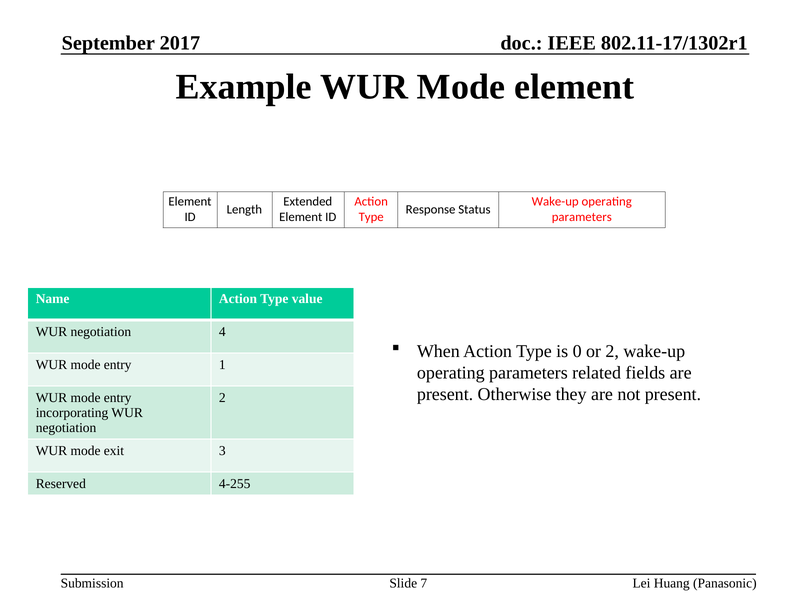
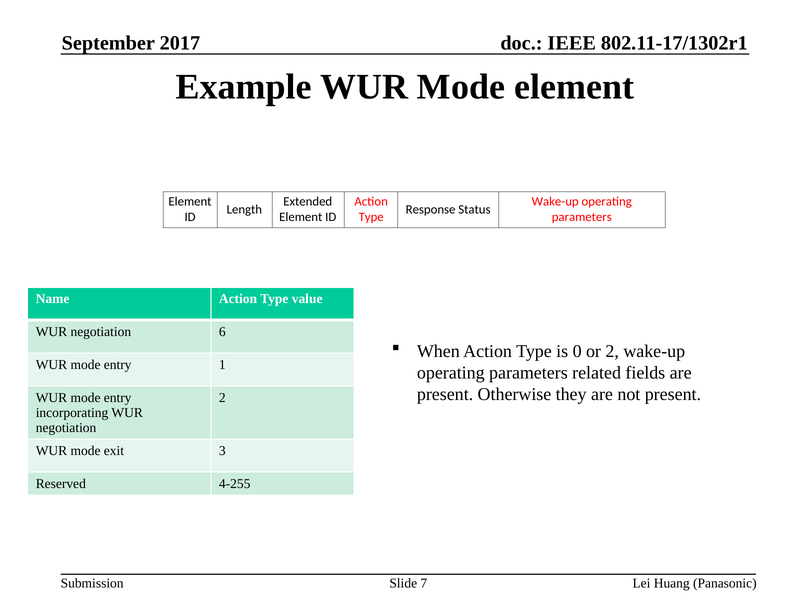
4: 4 -> 6
